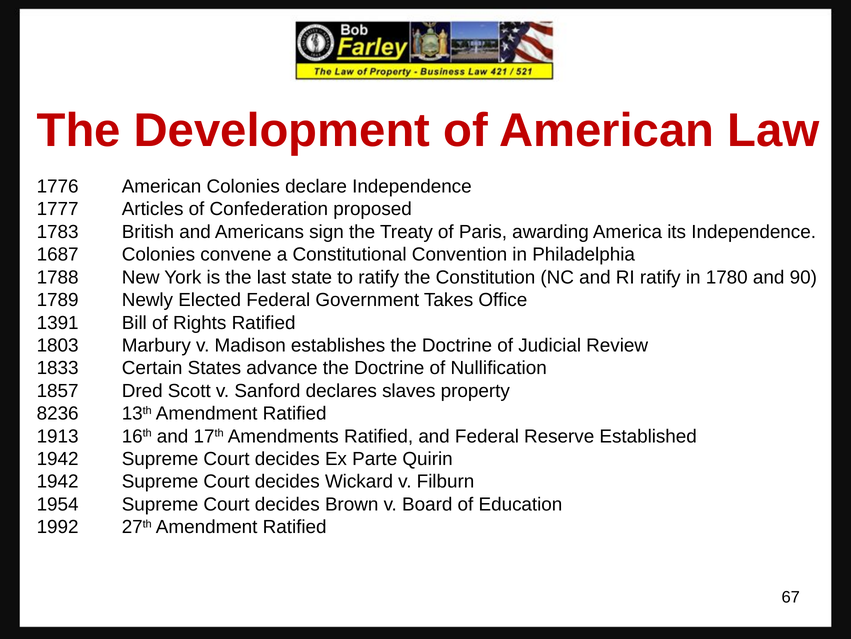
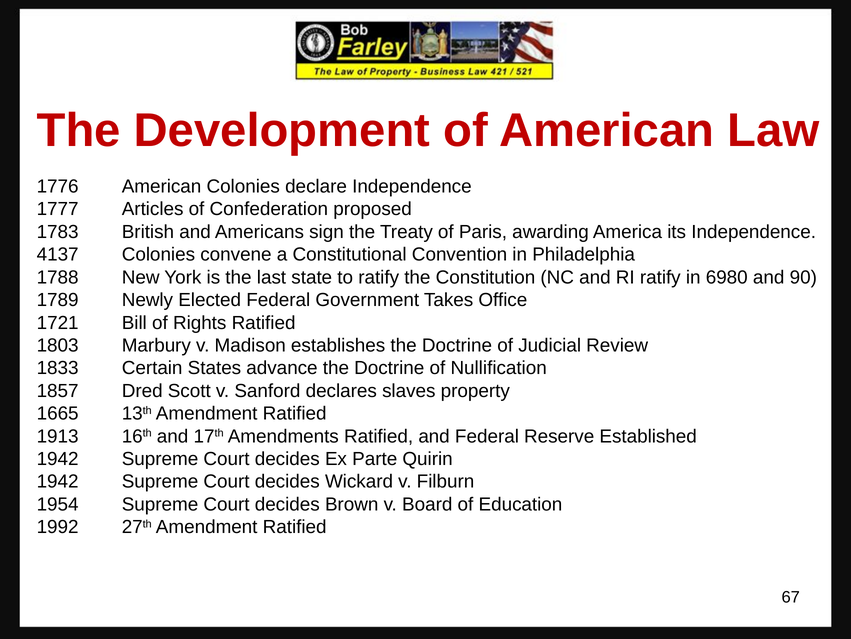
1687: 1687 -> 4137
1780: 1780 -> 6980
1391: 1391 -> 1721
8236: 8236 -> 1665
